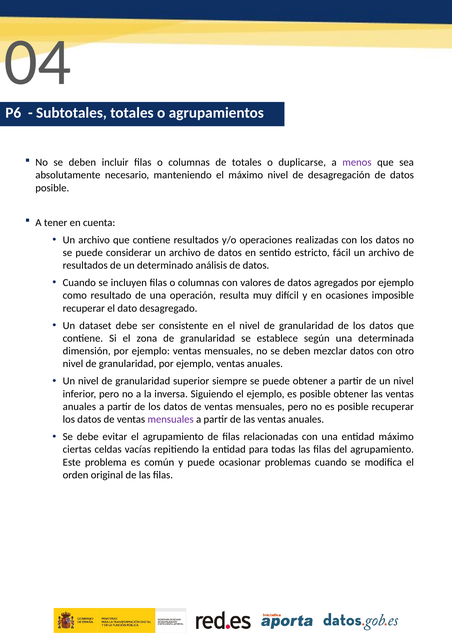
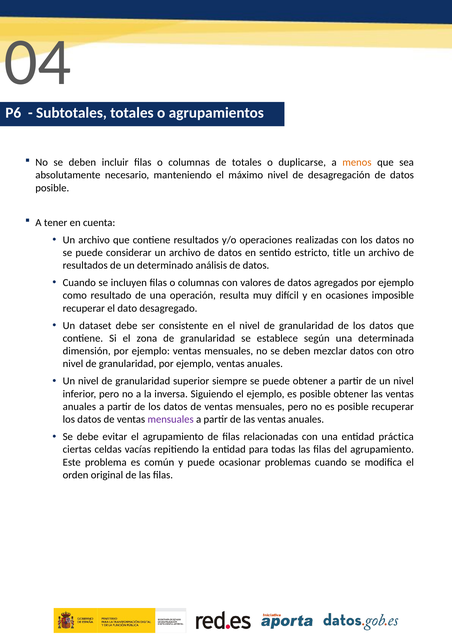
menos colour: purple -> orange
fácil: fácil -> title
entidad máximo: máximo -> práctica
